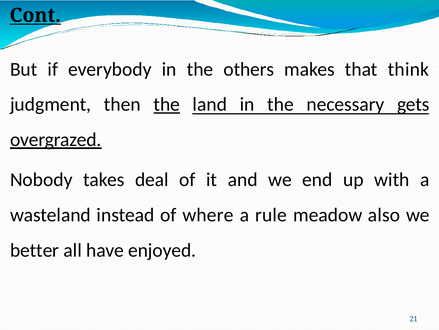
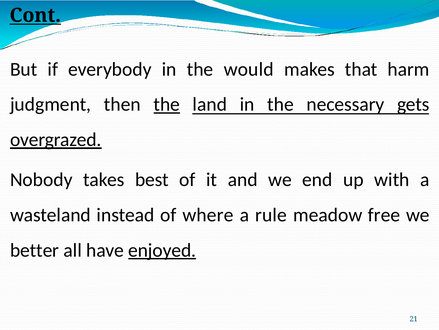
others: others -> would
think: think -> harm
deal: deal -> best
also: also -> free
enjoyed underline: none -> present
